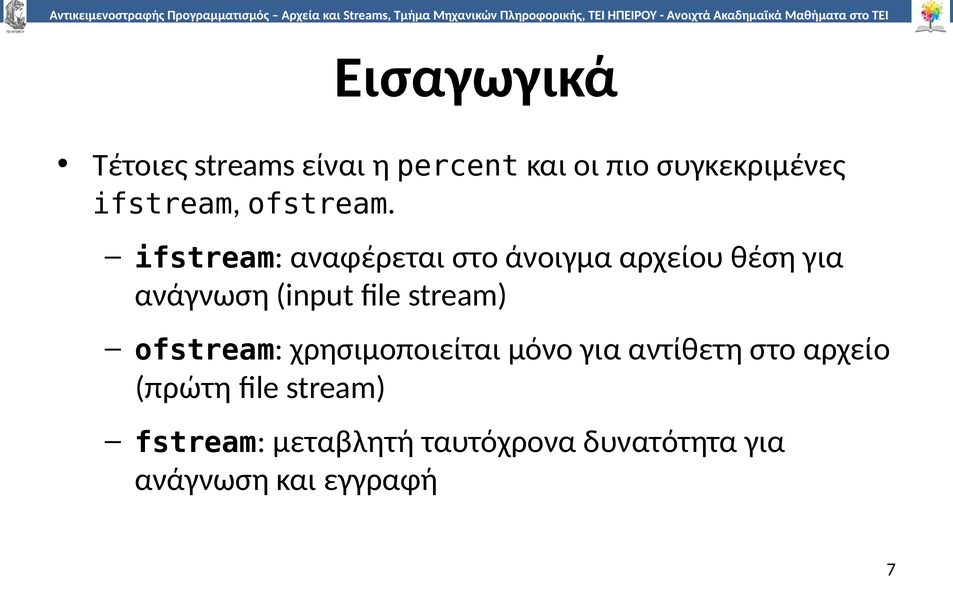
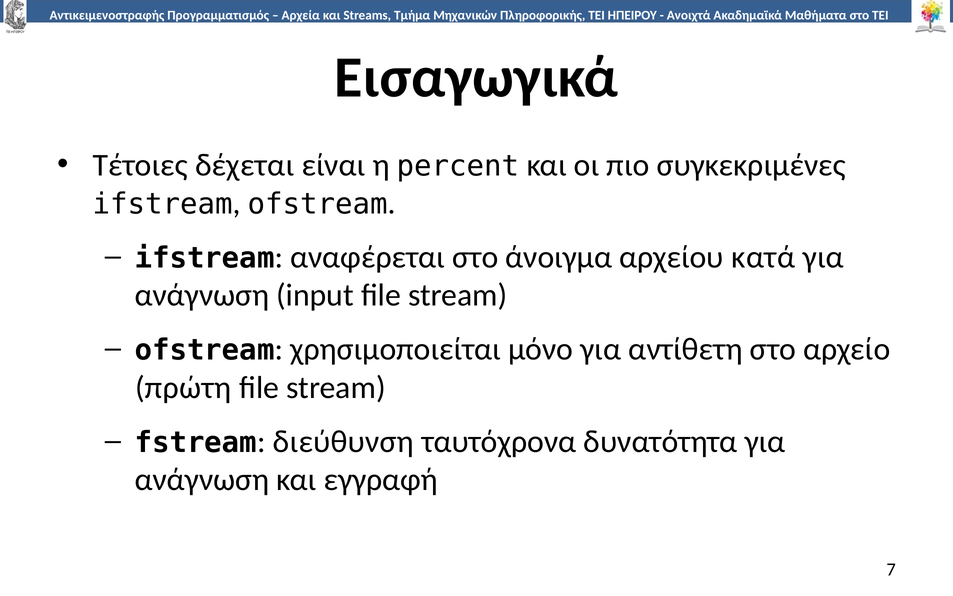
Τέτοιες streams: streams -> δέχεται
θέση: θέση -> κατά
μεταβλητή: μεταβλητή -> διεύθυνση
